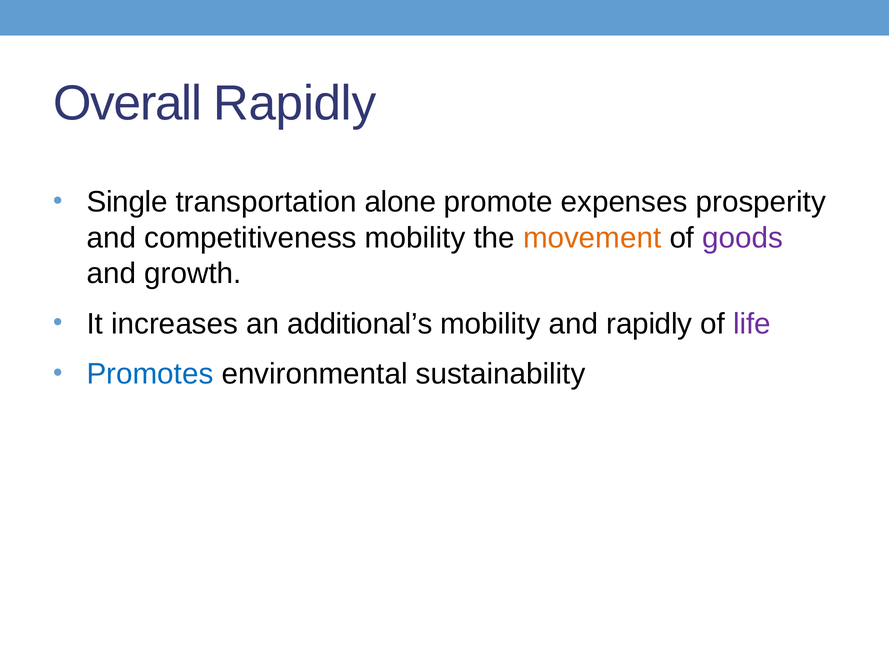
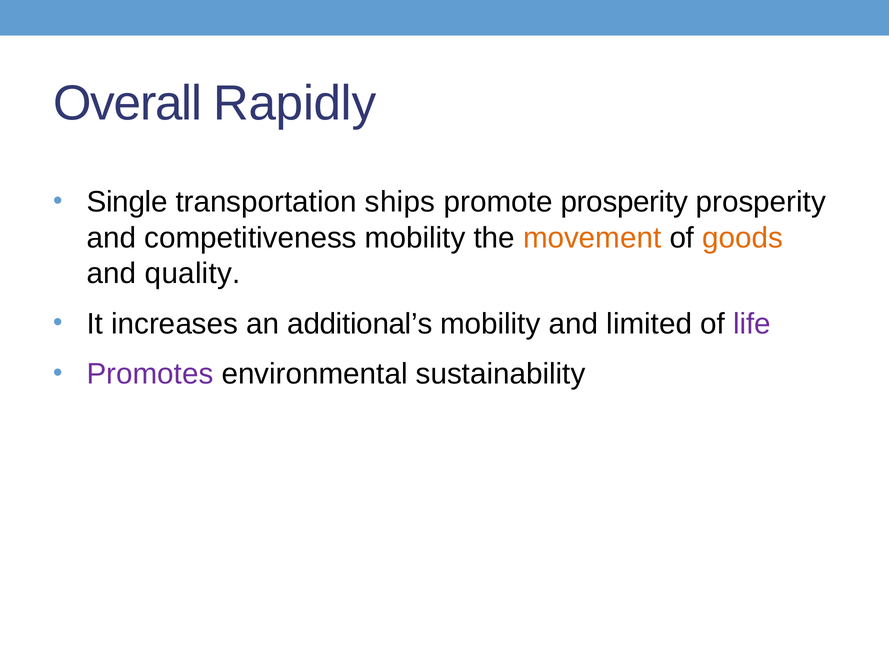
alone: alone -> ships
promote expenses: expenses -> prosperity
goods colour: purple -> orange
growth: growth -> quality
and rapidly: rapidly -> limited
Promotes colour: blue -> purple
